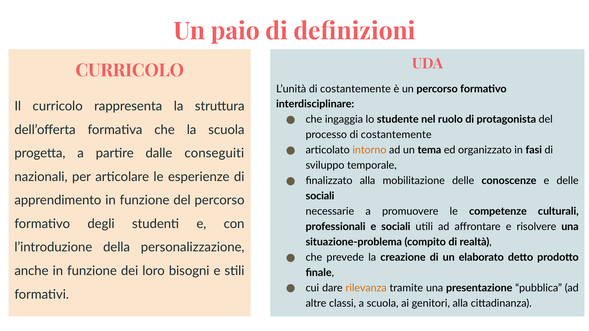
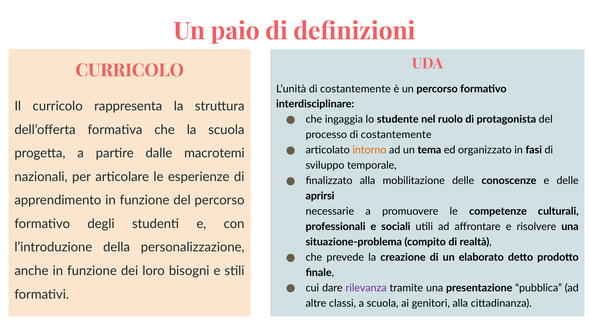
conseguiti: conseguiti -> macrotemi
sociali at (320, 196): sociali -> aprirsi
rilevanza colour: orange -> purple
